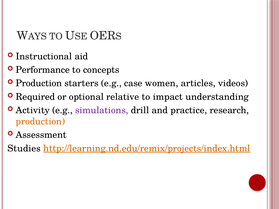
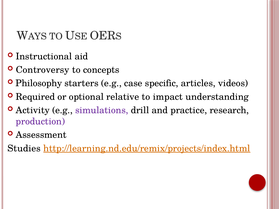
Performance: Performance -> Controversy
Production at (39, 83): Production -> Philosophy
women: women -> specific
production at (40, 122) colour: orange -> purple
